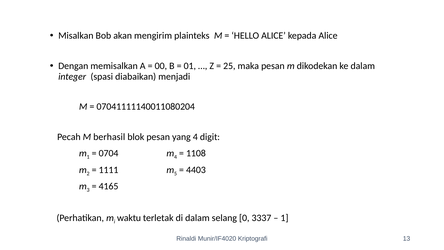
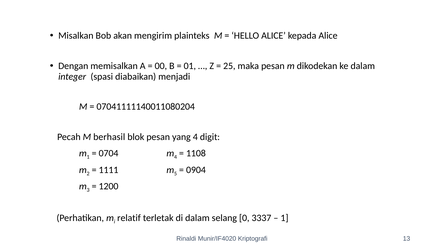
4403: 4403 -> 0904
4165: 4165 -> 1200
waktu: waktu -> relatif
